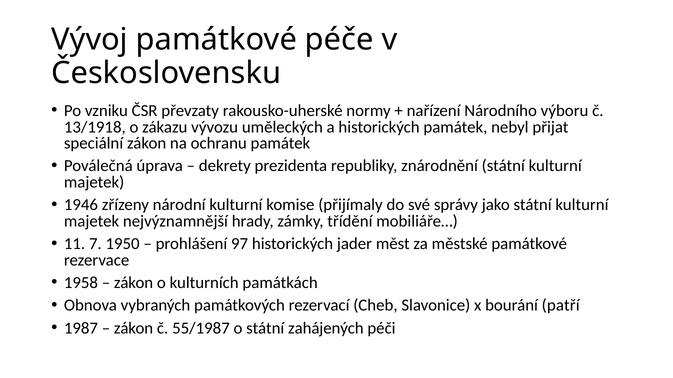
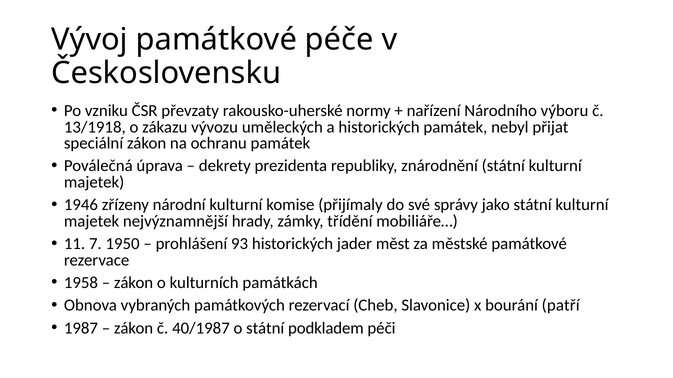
97: 97 -> 93
55/1987: 55/1987 -> 40/1987
zahájených: zahájených -> podkladem
